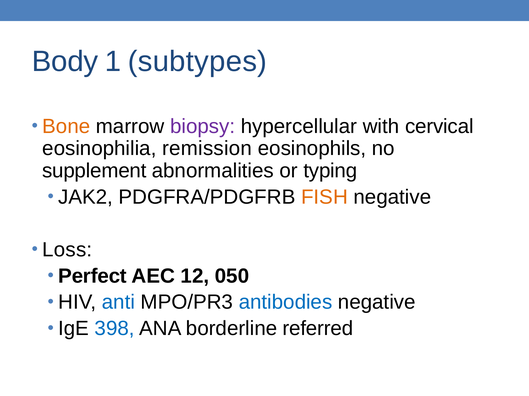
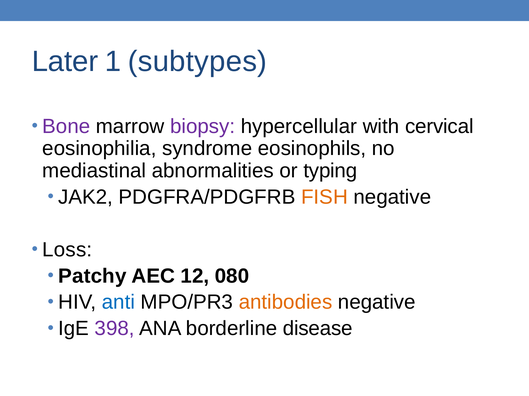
Body: Body -> Later
Bone colour: orange -> purple
remission: remission -> syndrome
supplement: supplement -> mediastinal
Perfect: Perfect -> Patchy
050: 050 -> 080
antibodies colour: blue -> orange
398 colour: blue -> purple
referred: referred -> disease
